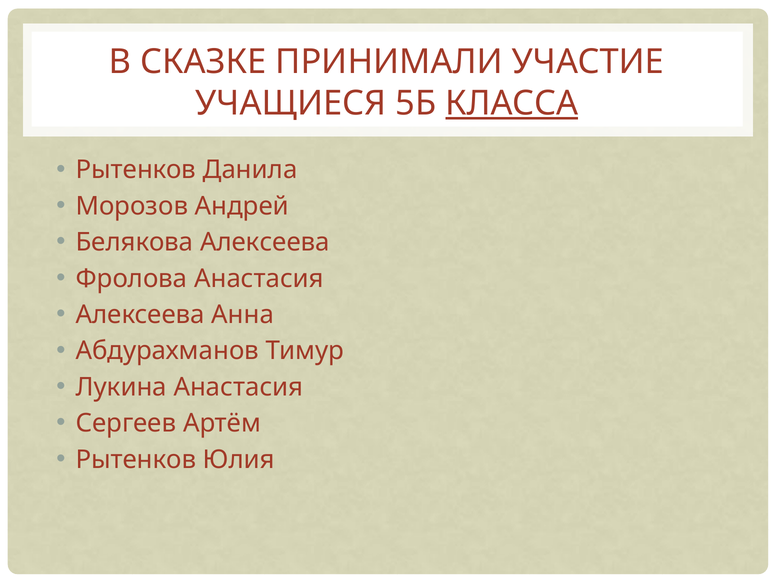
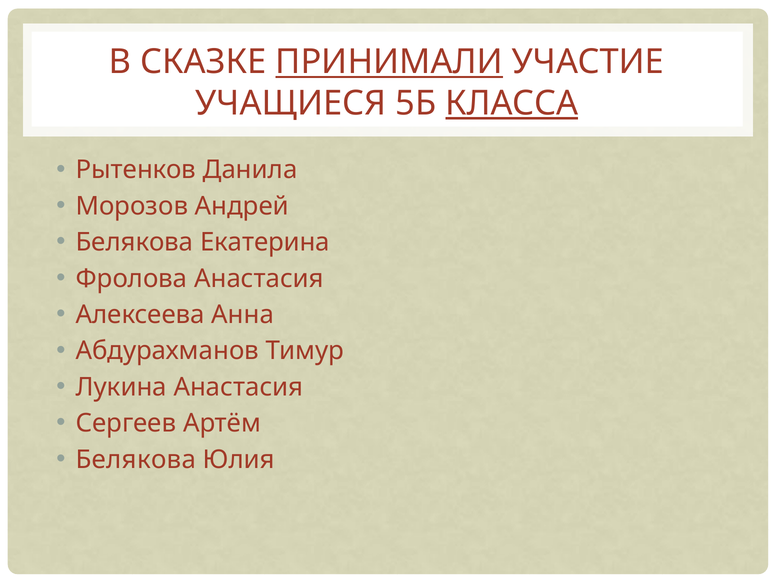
ПРИНИМАЛИ underline: none -> present
Белякова Алексеева: Алексеева -> Екатерина
Рытенков at (136, 460): Рытенков -> Белякова
